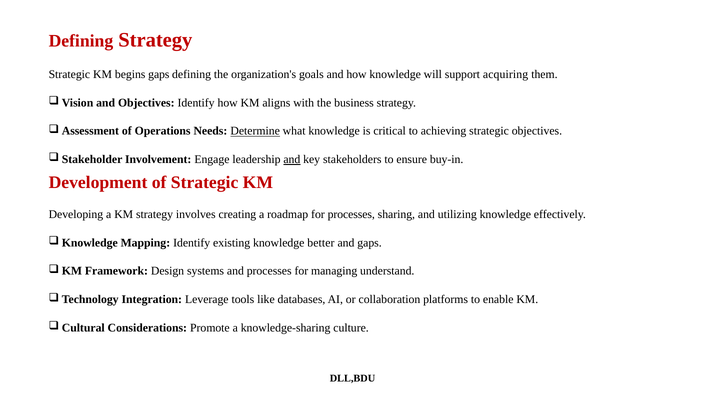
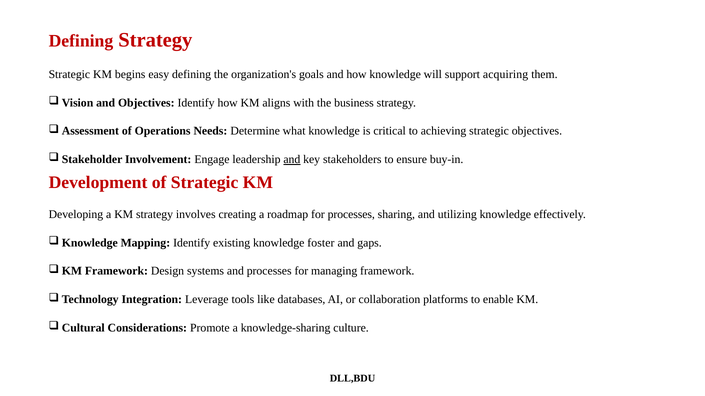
begins gaps: gaps -> easy
Determine underline: present -> none
better: better -> foster
managing understand: understand -> framework
